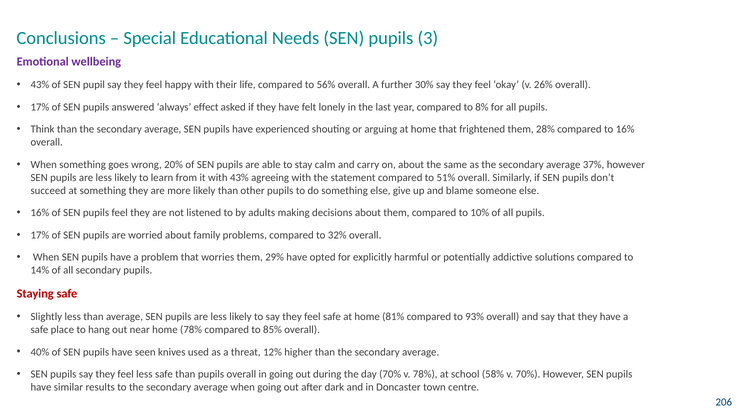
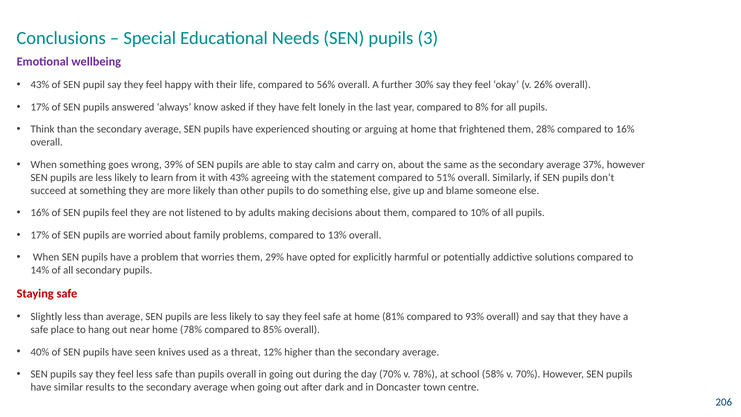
effect: effect -> know
20%: 20% -> 39%
32%: 32% -> 13%
